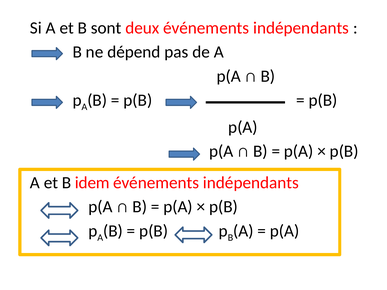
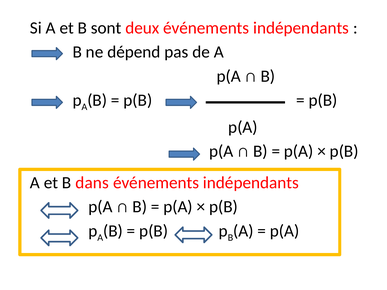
idem: idem -> dans
